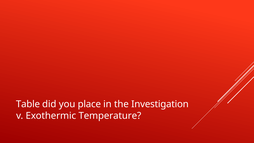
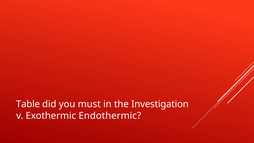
place: place -> must
Temperature: Temperature -> Endothermic
